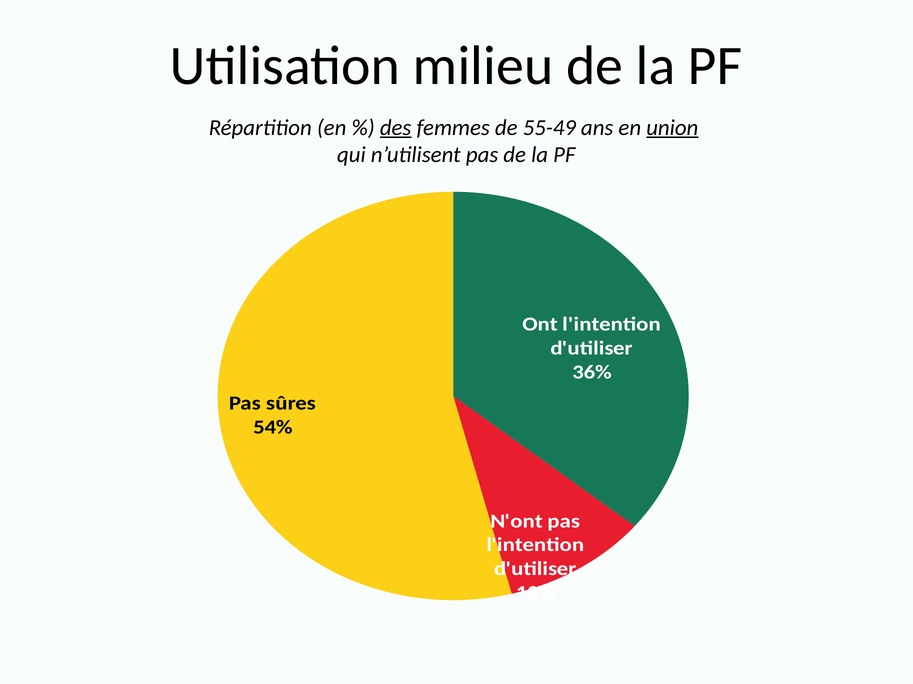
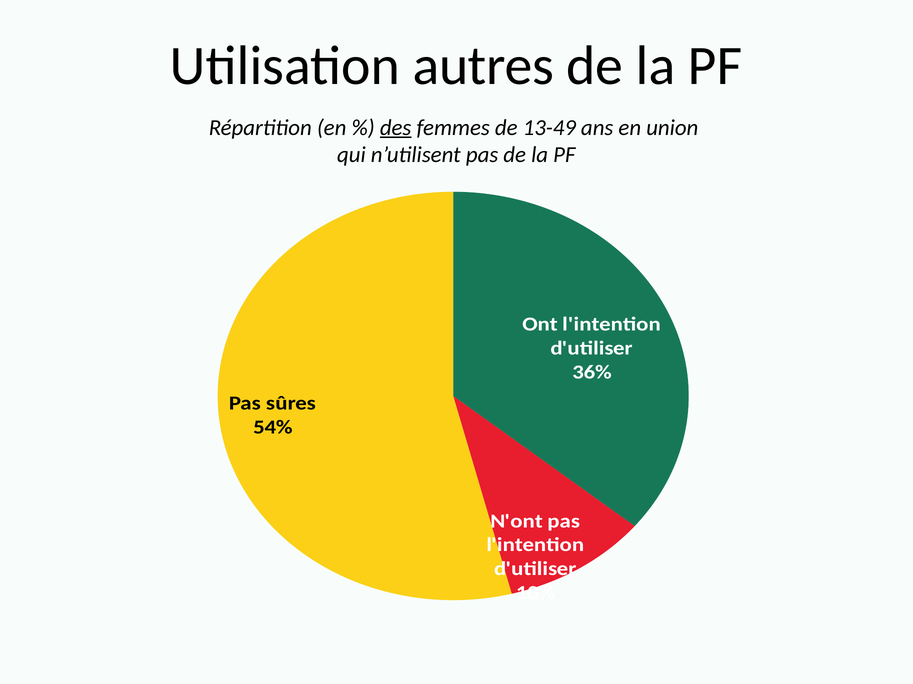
milieu: milieu -> autres
55-49: 55-49 -> 13-49
union underline: present -> none
